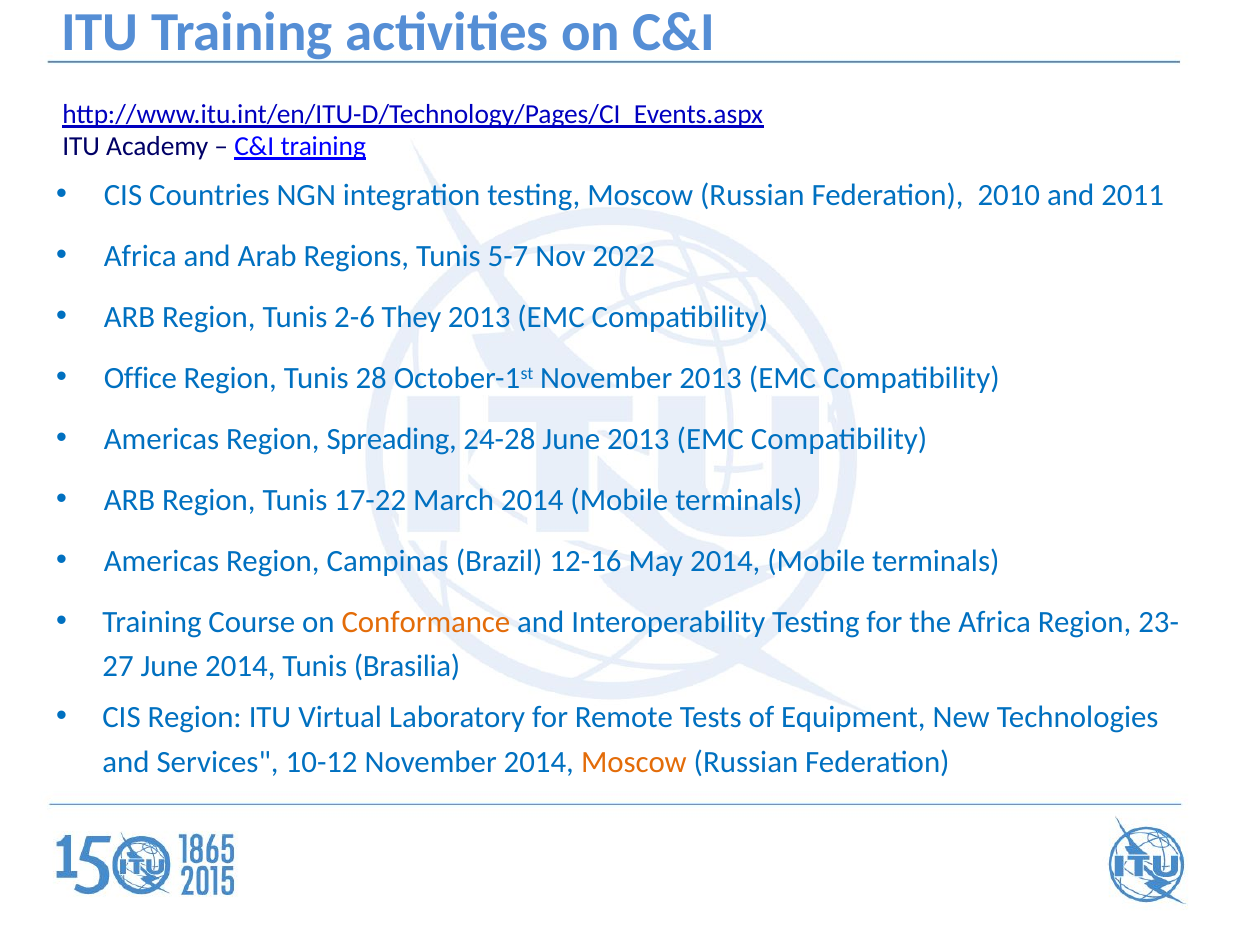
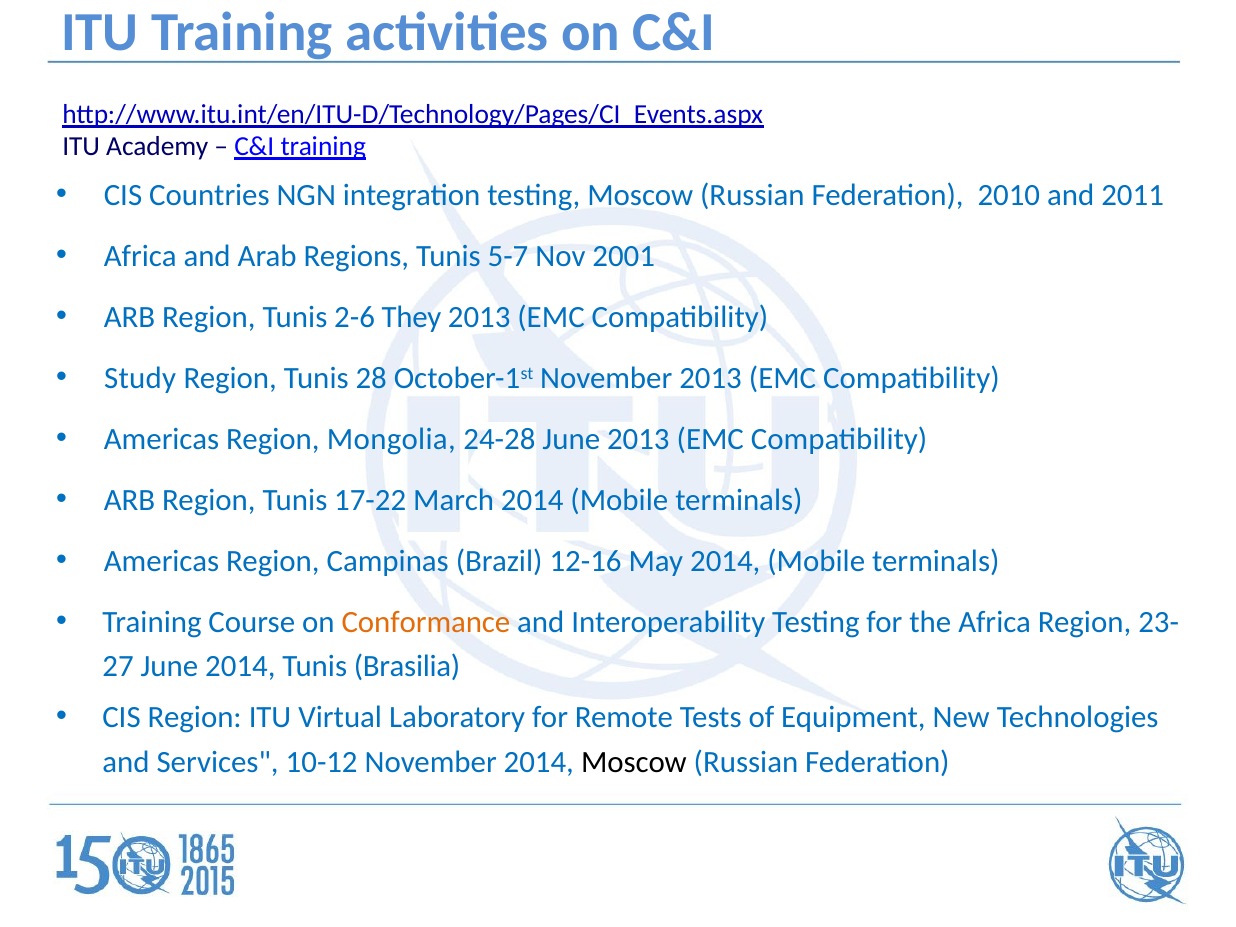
2022: 2022 -> 2001
Office: Office -> Study
Spreading: Spreading -> Mongolia
Moscow at (634, 762) colour: orange -> black
